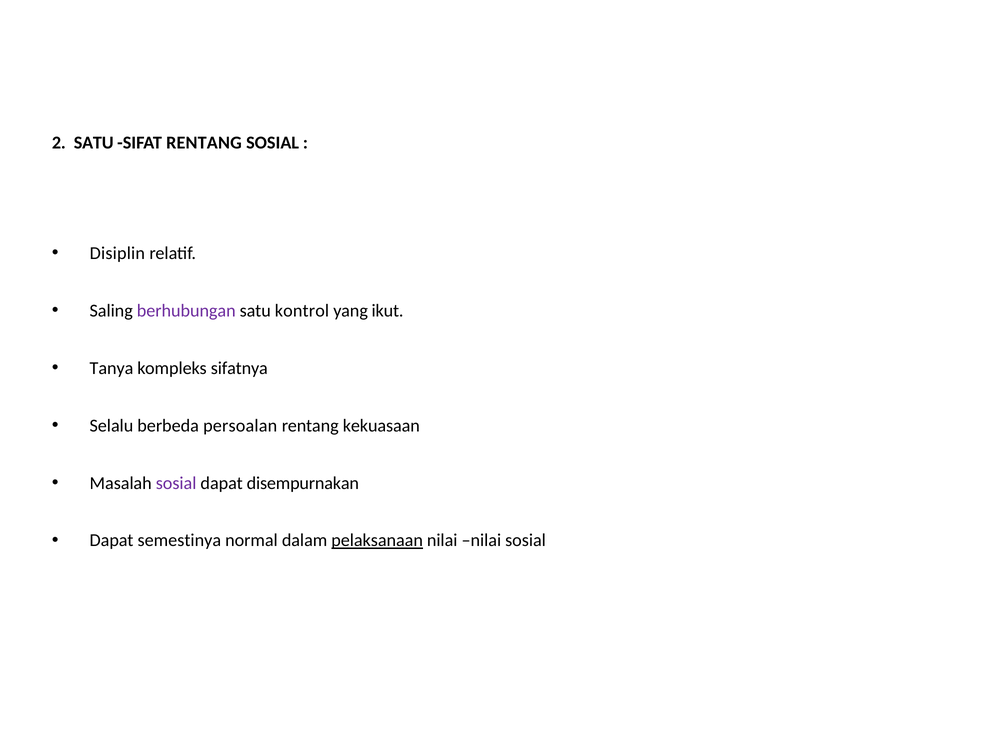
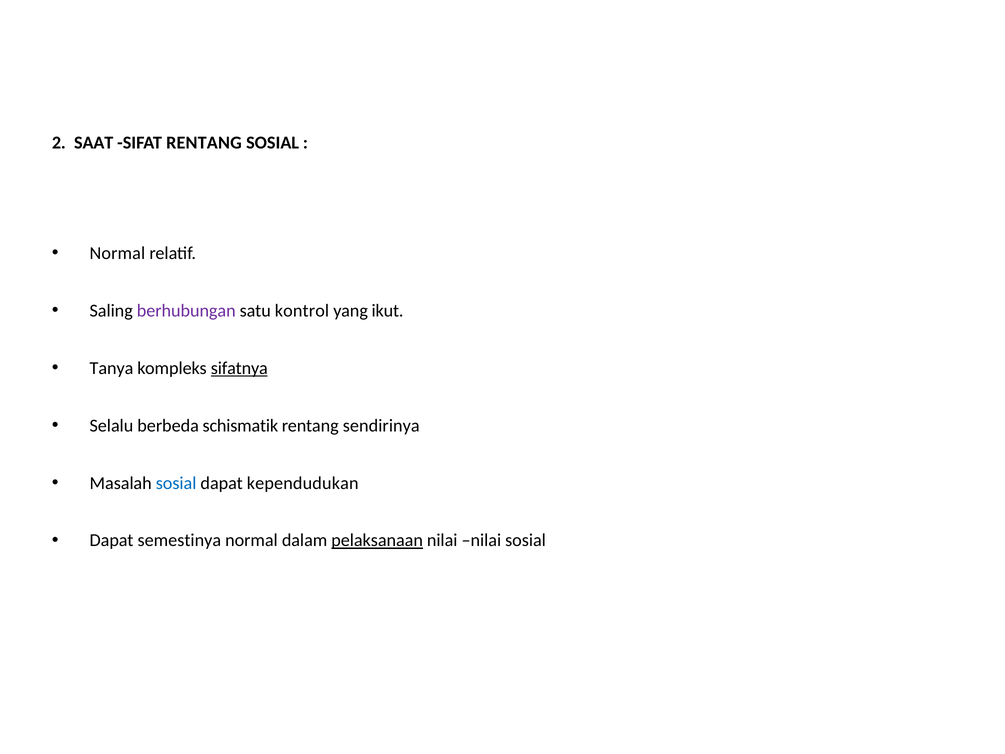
2 SATU: SATU -> SAAT
Disiplin at (117, 253): Disiplin -> Normal
sifatnya underline: none -> present
persoalan: persoalan -> schismatik
kekuasaan: kekuasaan -> sendirinya
sosial at (176, 483) colour: purple -> blue
disempurnakan: disempurnakan -> kependudukan
